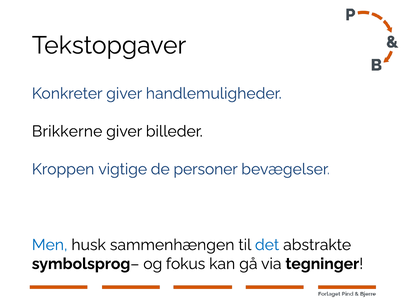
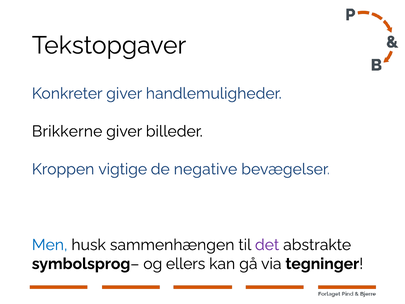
personer: personer -> negative
det colour: blue -> purple
fokus: fokus -> ellers
